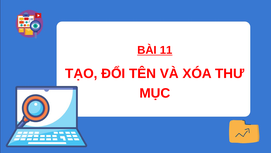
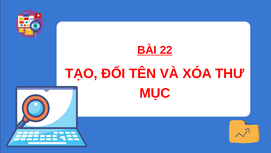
11: 11 -> 22
